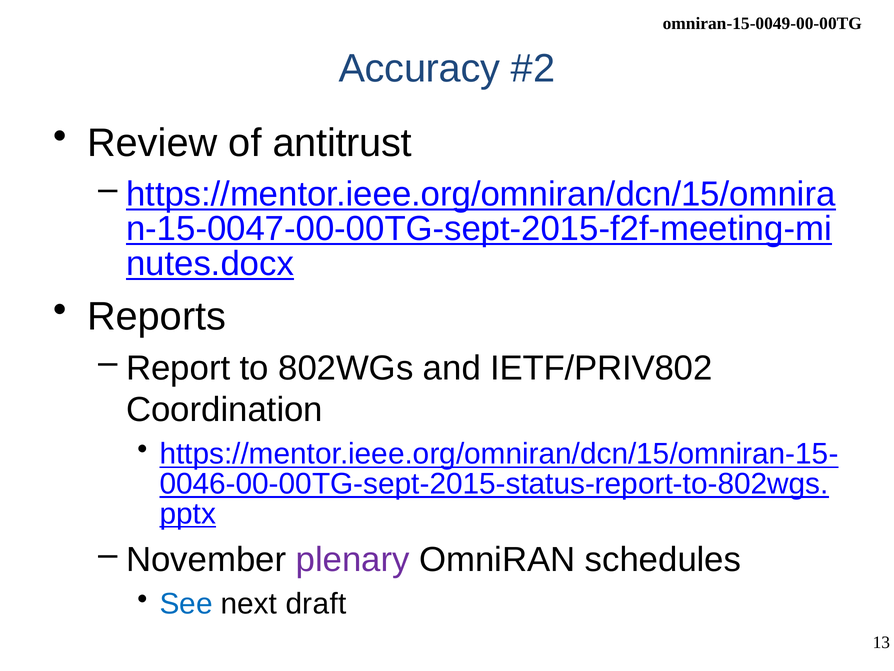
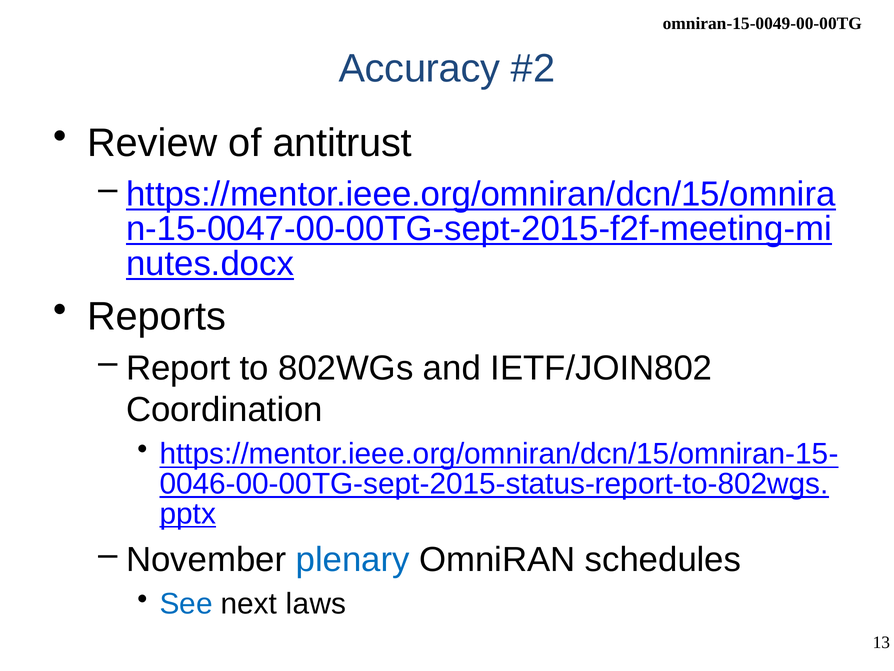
IETF/PRIV802: IETF/PRIV802 -> IETF/JOIN802
plenary colour: purple -> blue
draft: draft -> laws
